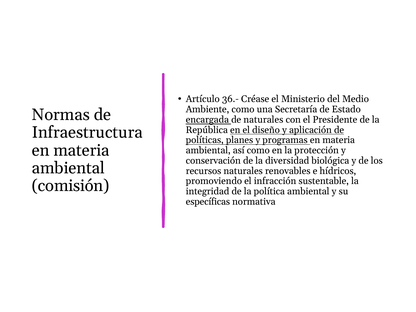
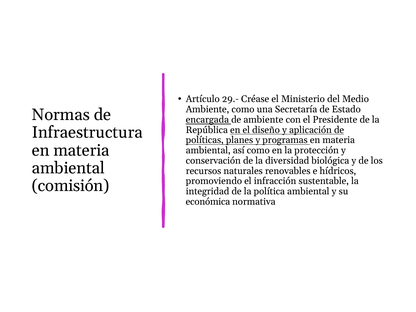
36.-: 36.- -> 29.-
de naturales: naturales -> ambiente
específicas: específicas -> económica
